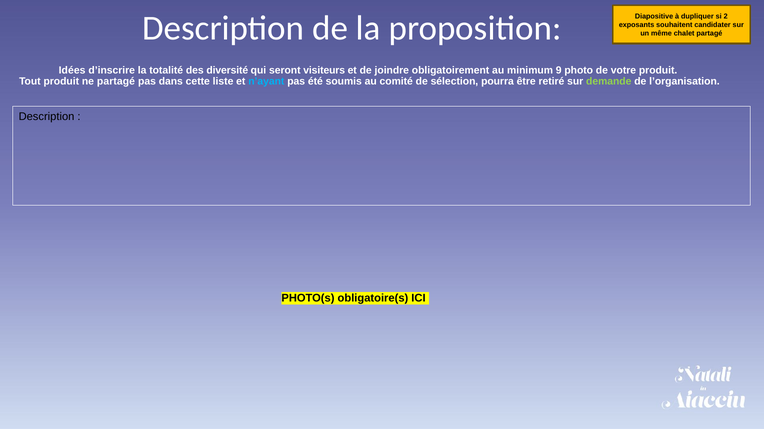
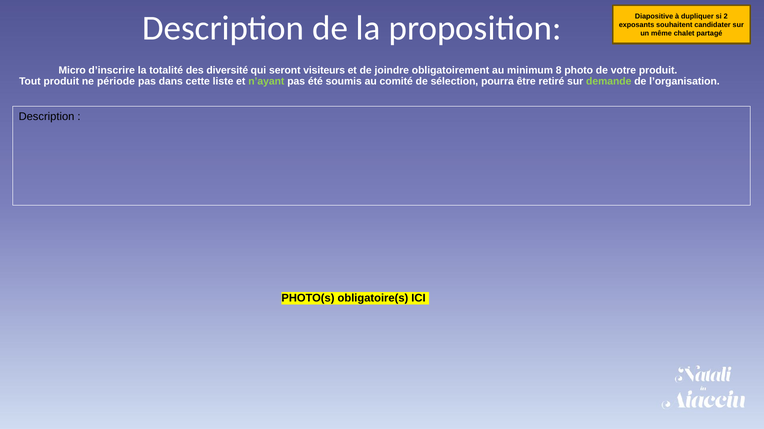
Idées: Idées -> Micro
9: 9 -> 8
ne partagé: partagé -> période
n’ayant colour: light blue -> light green
